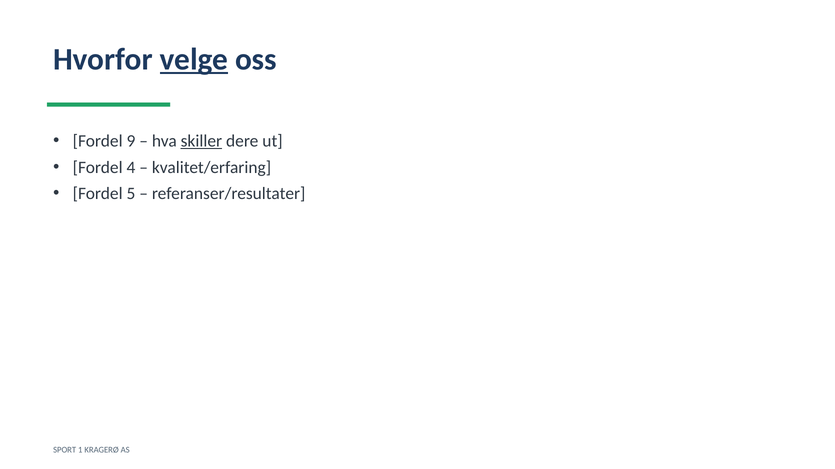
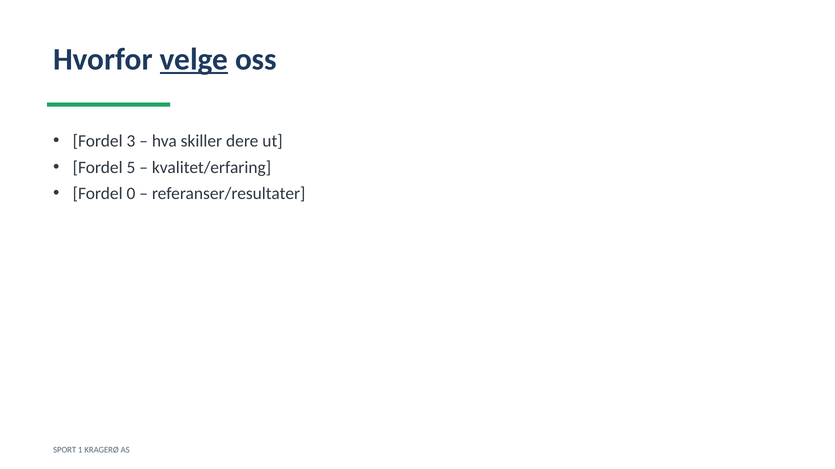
9: 9 -> 3
skiller underline: present -> none
4: 4 -> 5
5: 5 -> 0
